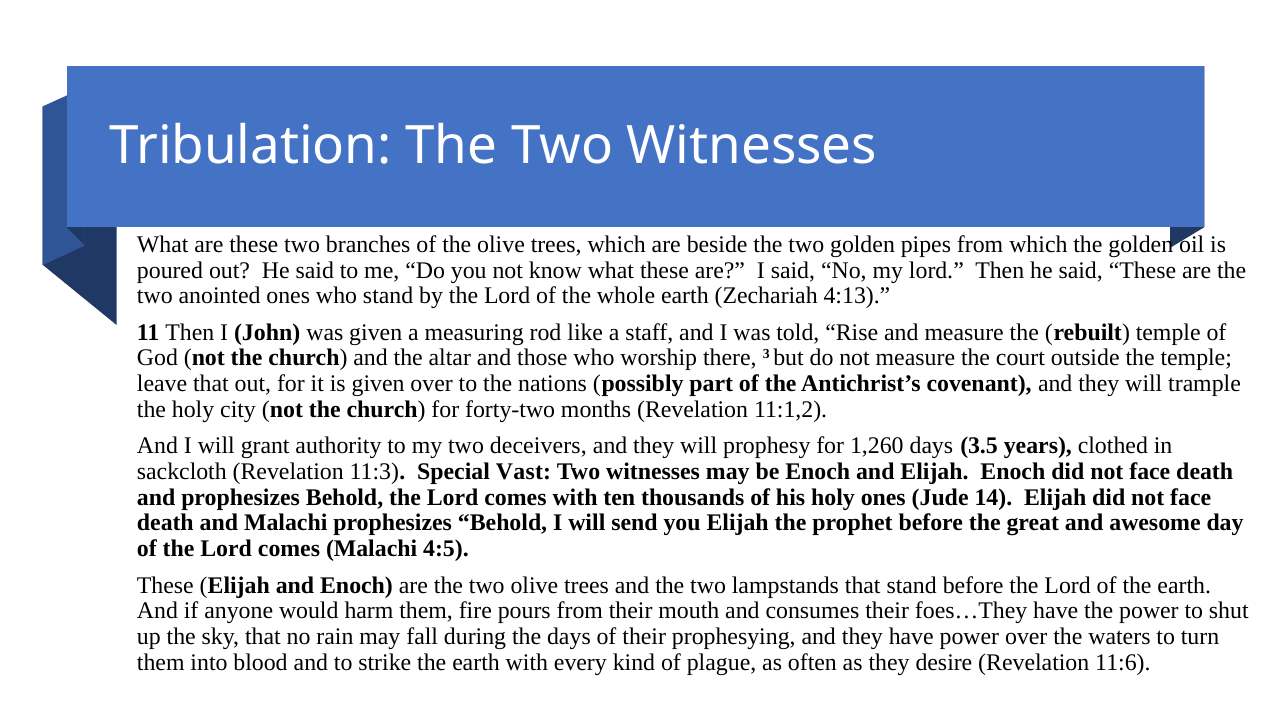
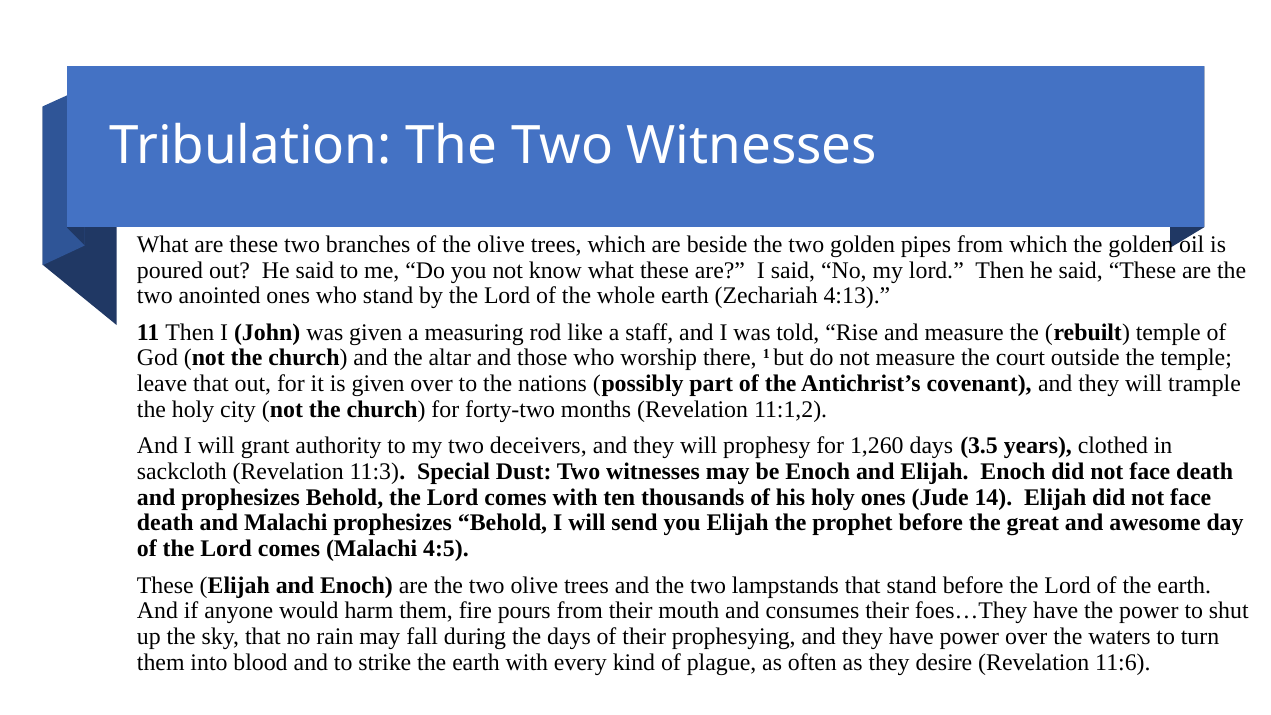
3: 3 -> 1
Vast: Vast -> Dust
